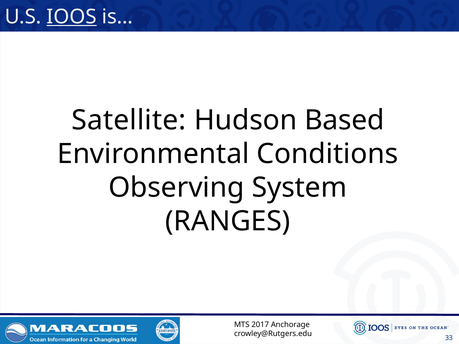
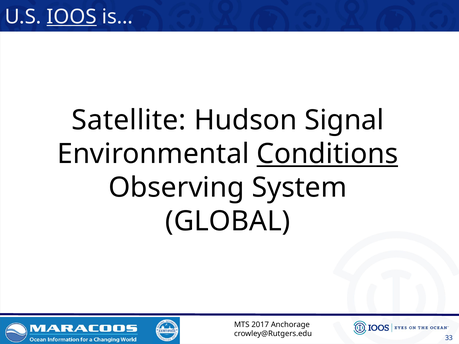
Based: Based -> Signal
Conditions underline: none -> present
RANGES: RANGES -> GLOBAL
